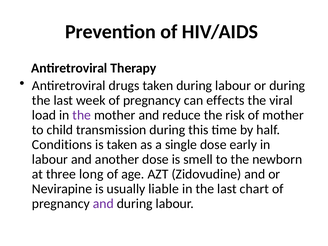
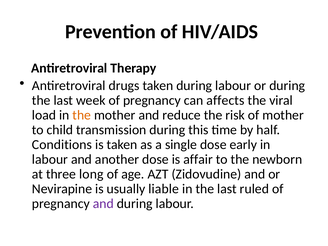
effects: effects -> affects
the at (82, 115) colour: purple -> orange
smell: smell -> affair
chart: chart -> ruled
